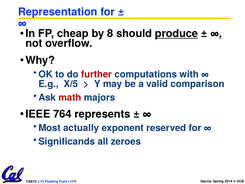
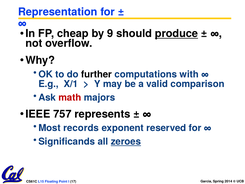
8: 8 -> 9
further colour: red -> black
X/5: X/5 -> X/1
764: 764 -> 757
actually: actually -> records
zeroes underline: none -> present
